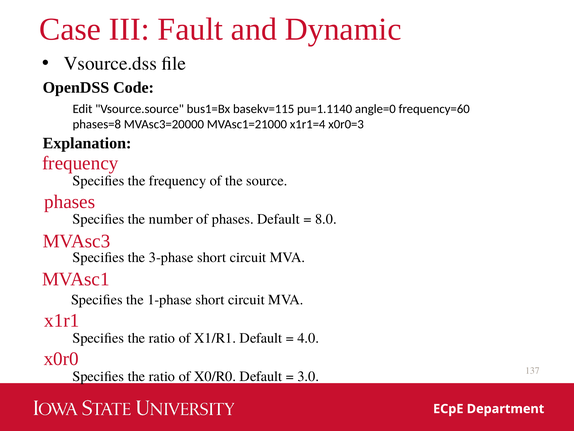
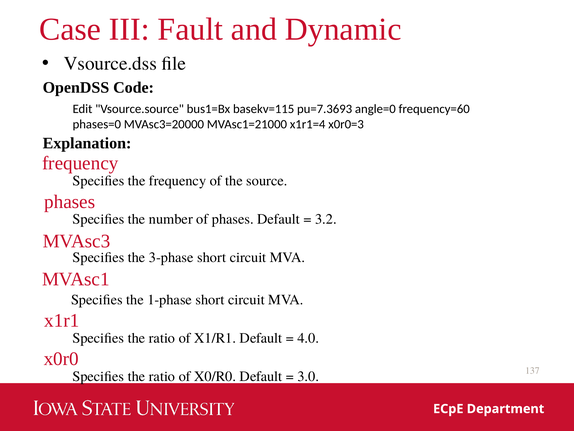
pu=1.1140: pu=1.1140 -> pu=7.3693
phases=8: phases=8 -> phases=0
8.0: 8.0 -> 3.2
